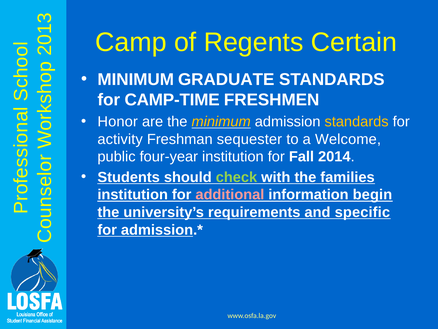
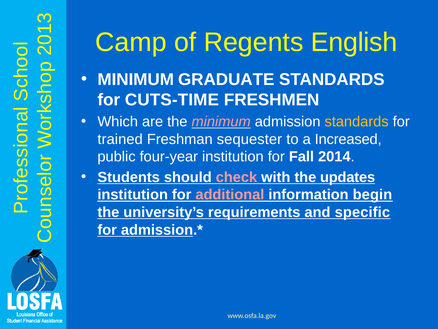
Certain: Certain -> English
CAMP-TIME: CAMP-TIME -> CUTS-TIME
Honor: Honor -> Which
minimum at (221, 121) colour: yellow -> pink
activity: activity -> trained
Welcome: Welcome -> Increased
check colour: light green -> pink
families: families -> updates
